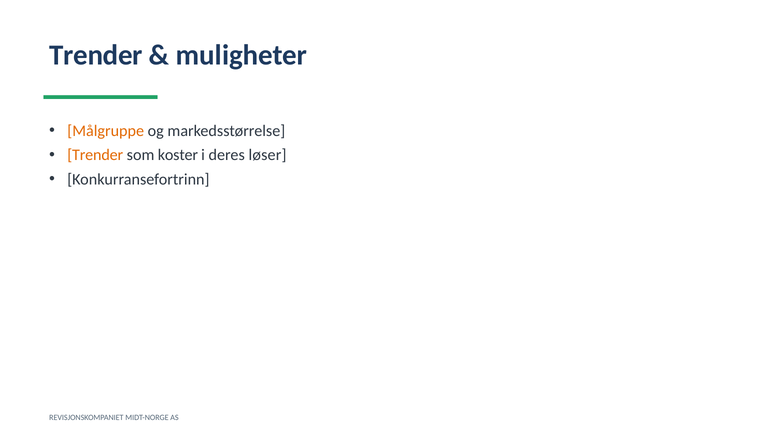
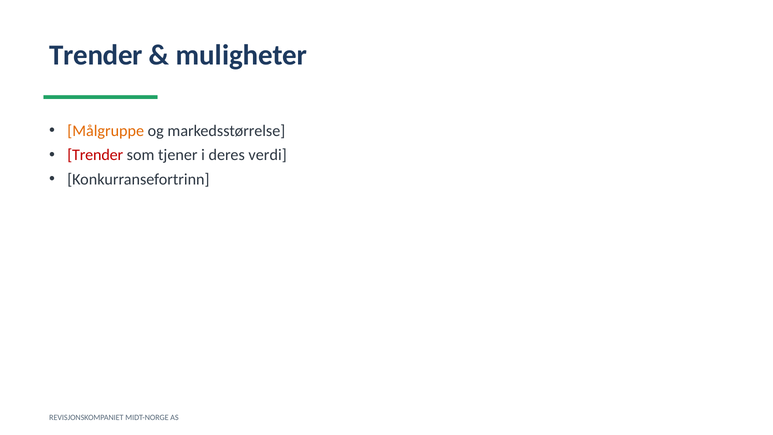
Trender at (95, 155) colour: orange -> red
koster: koster -> tjener
løser: løser -> verdi
